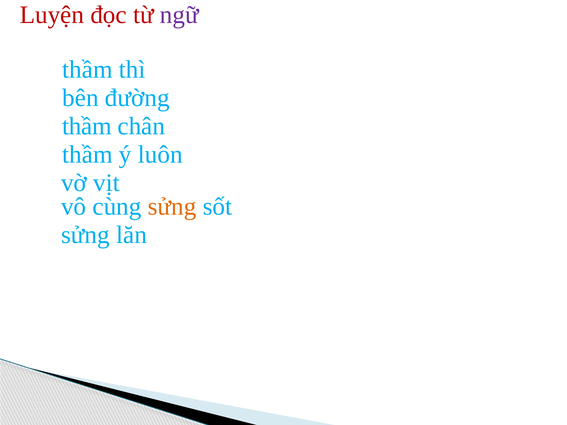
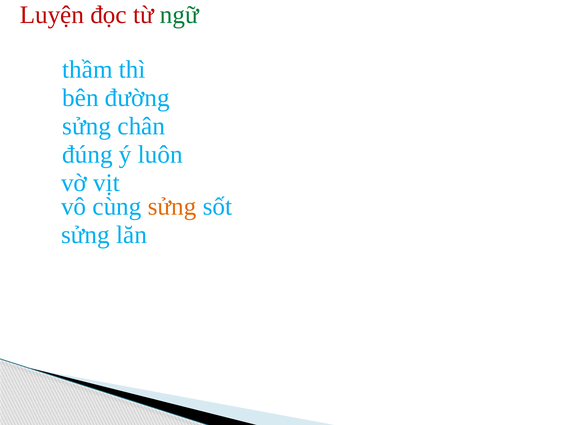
ngữ colour: purple -> green
thầm at (87, 126): thầm -> sửng
thầm at (87, 155): thầm -> đúng
